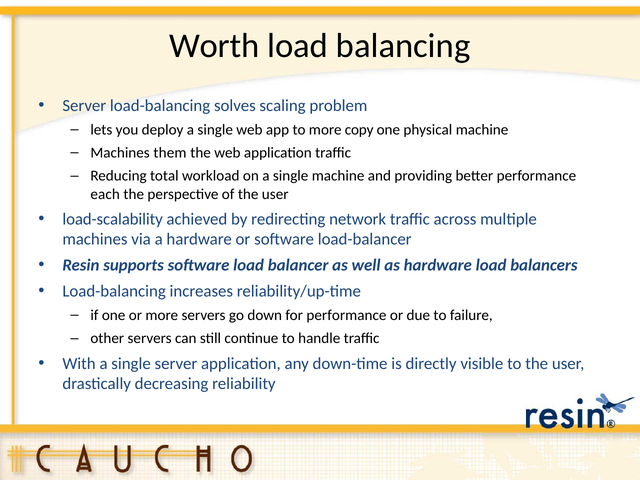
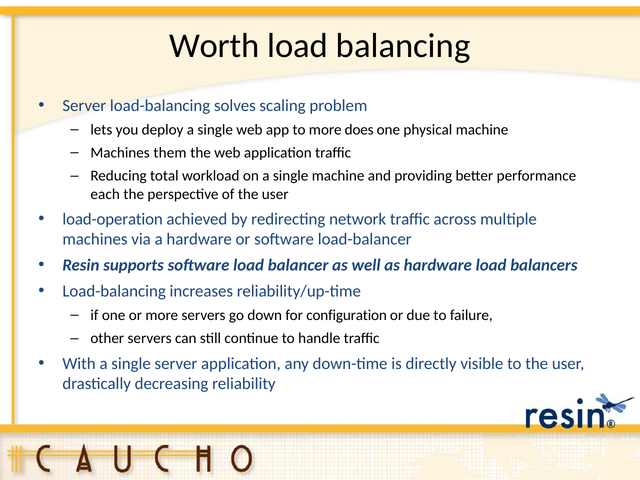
copy: copy -> does
load-scalability: load-scalability -> load-operation
for performance: performance -> configuration
